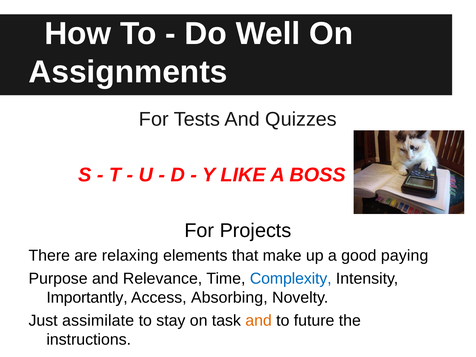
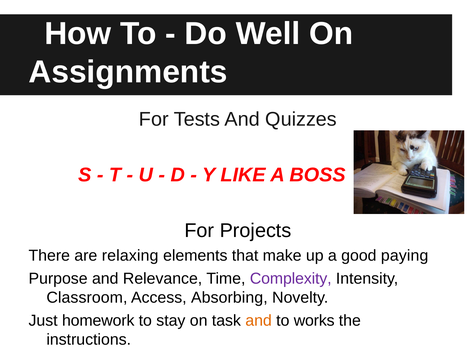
Complexity colour: blue -> purple
Importantly: Importantly -> Classroom
assimilate: assimilate -> homework
future: future -> works
